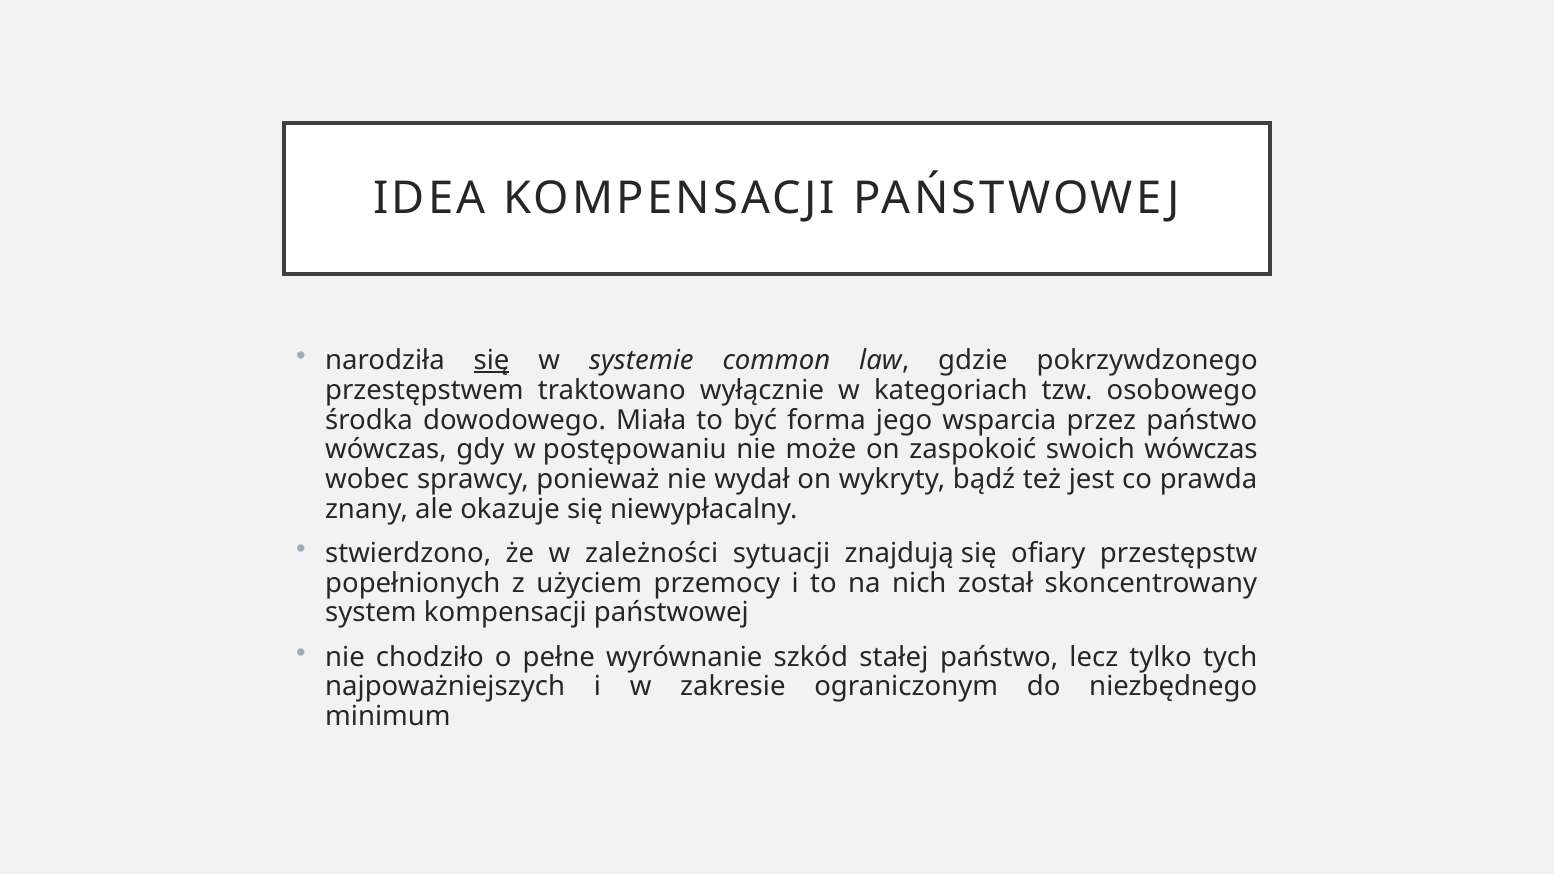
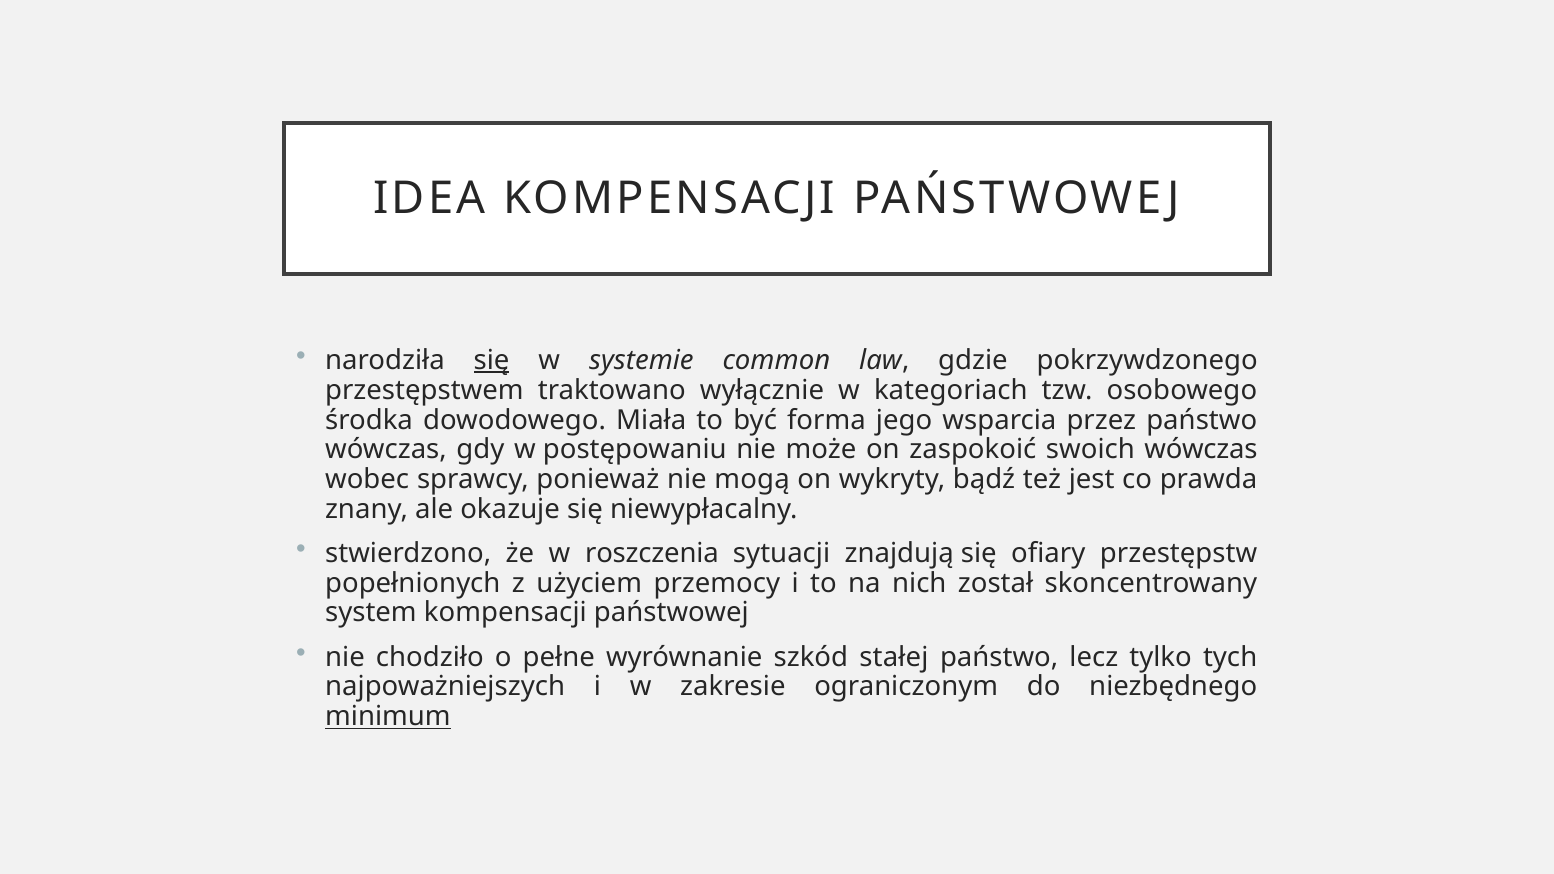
wydał: wydał -> mogą
zależności: zależności -> roszczenia
minimum underline: none -> present
